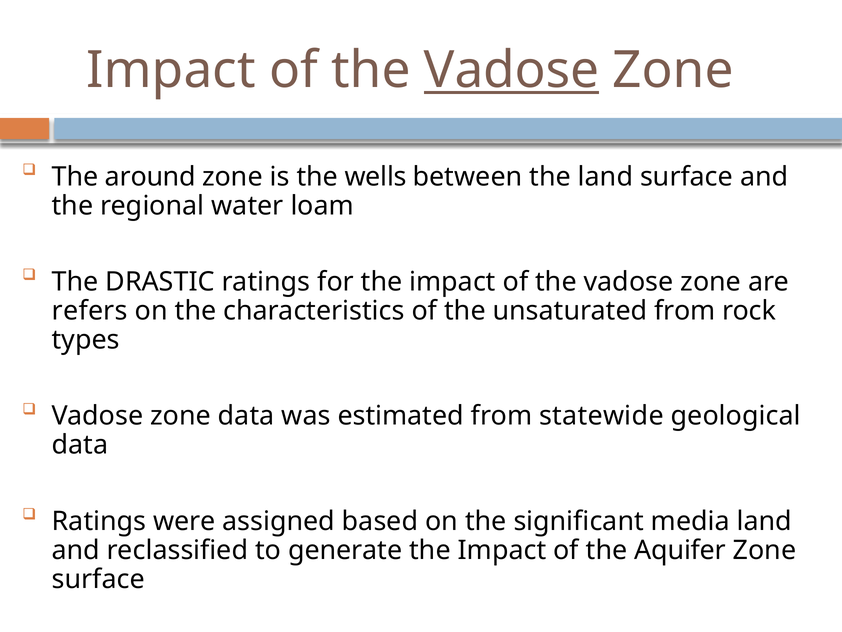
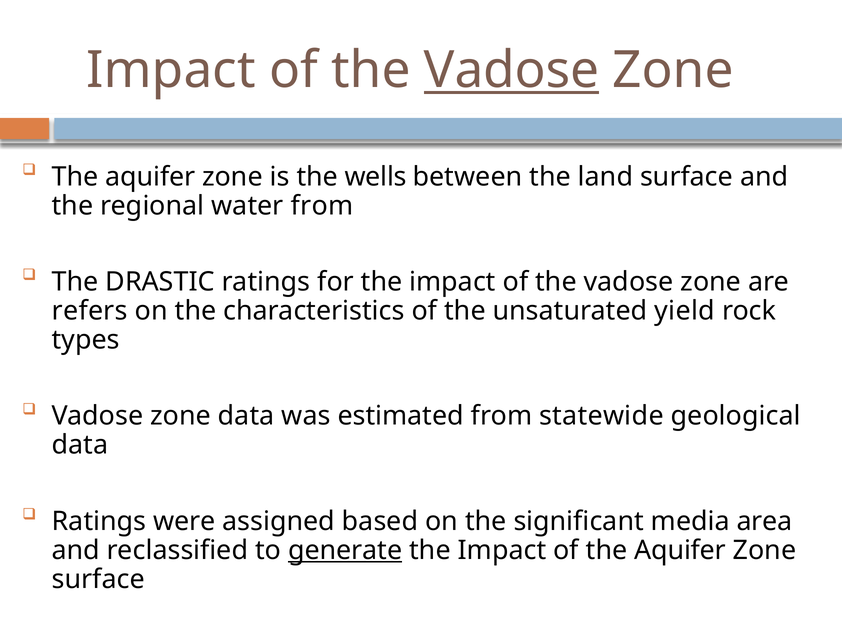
around at (150, 177): around -> aquifer
water loam: loam -> from
unsaturated from: from -> yield
media land: land -> area
generate underline: none -> present
